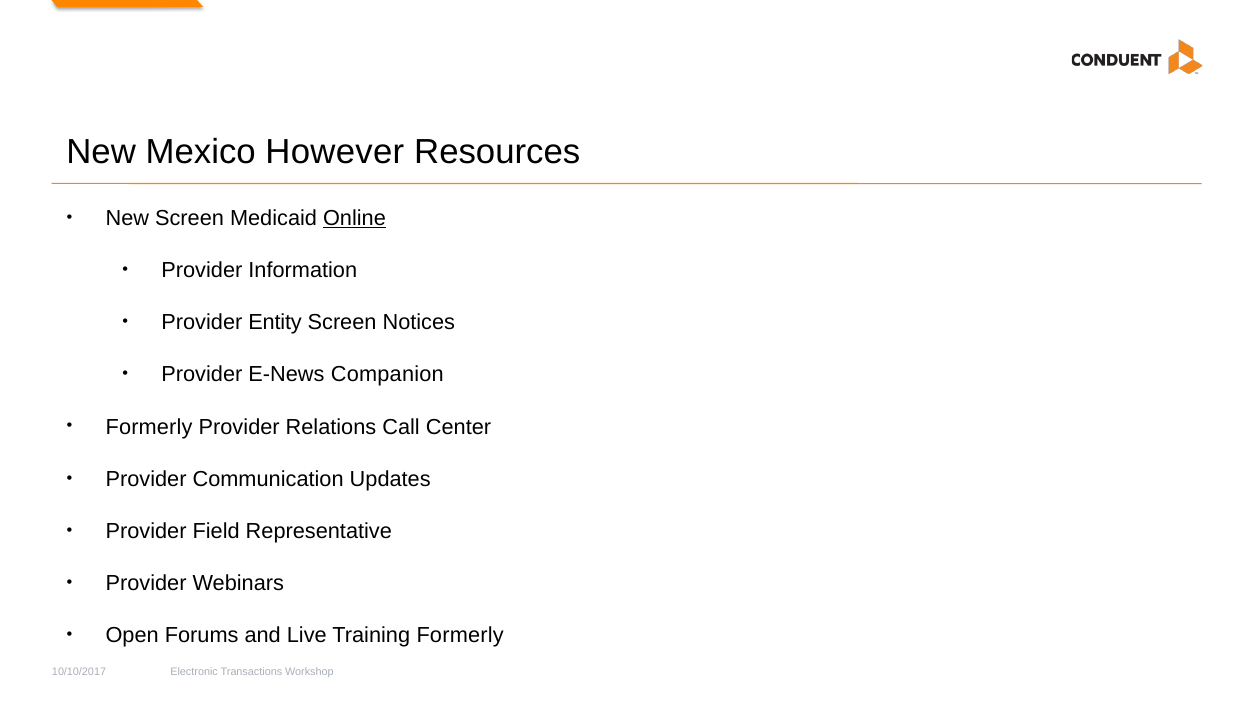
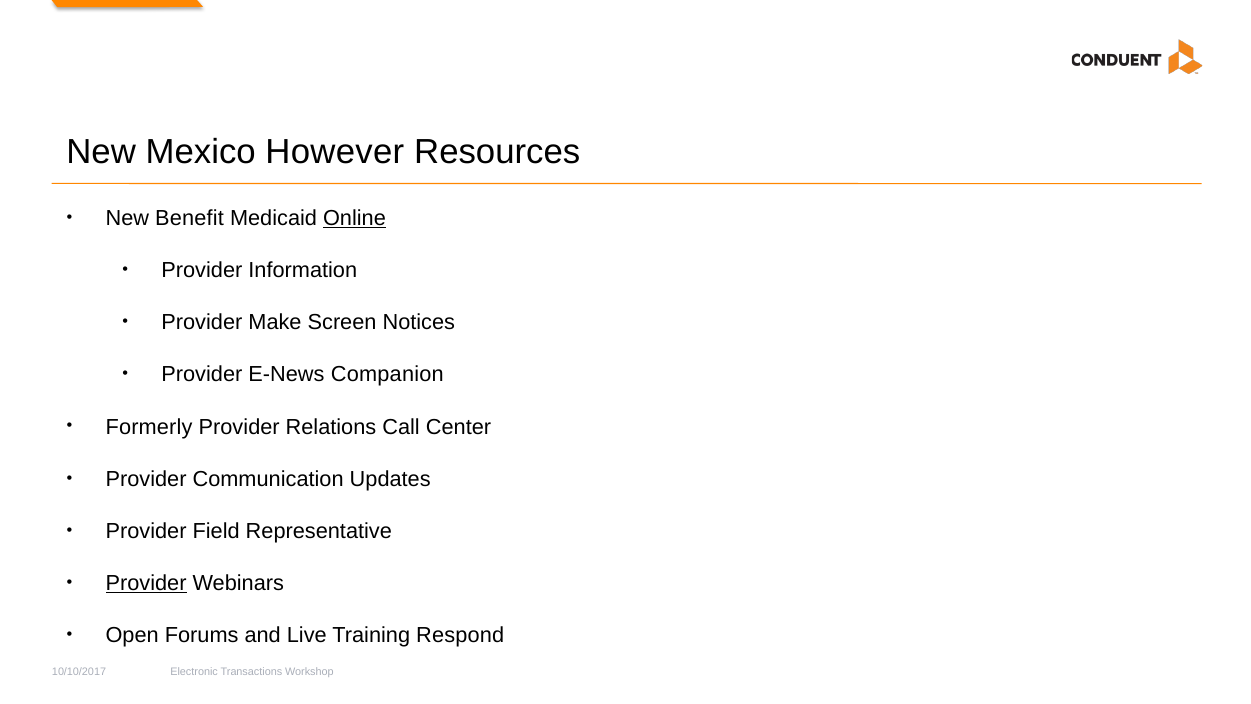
New Screen: Screen -> Benefit
Entity: Entity -> Make
Provider at (146, 583) underline: none -> present
Training Formerly: Formerly -> Respond
